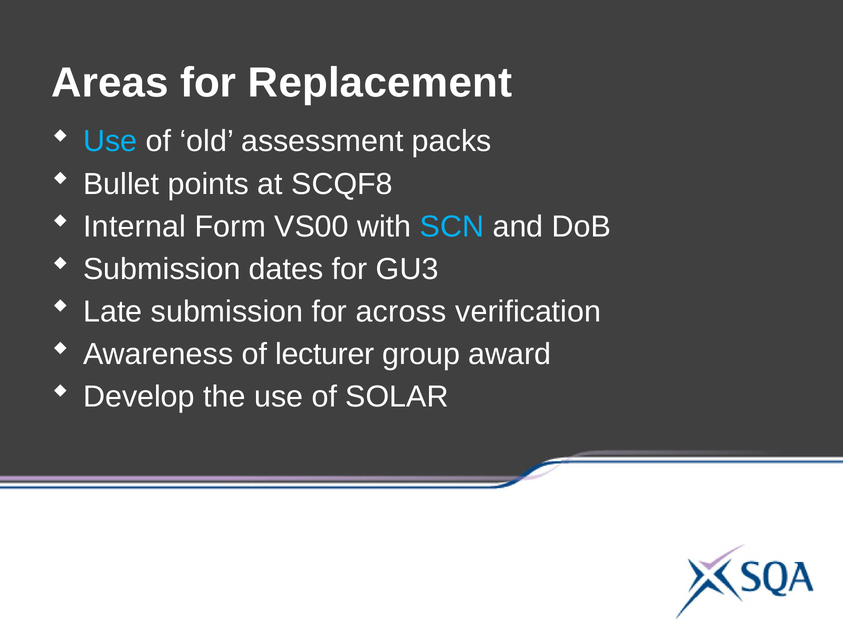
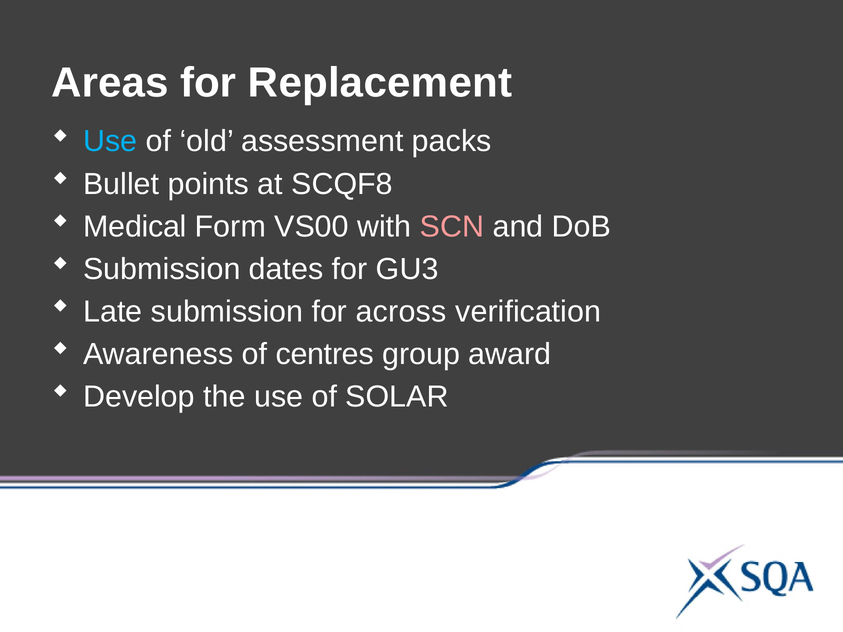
Internal: Internal -> Medical
SCN colour: light blue -> pink
lecturer: lecturer -> centres
